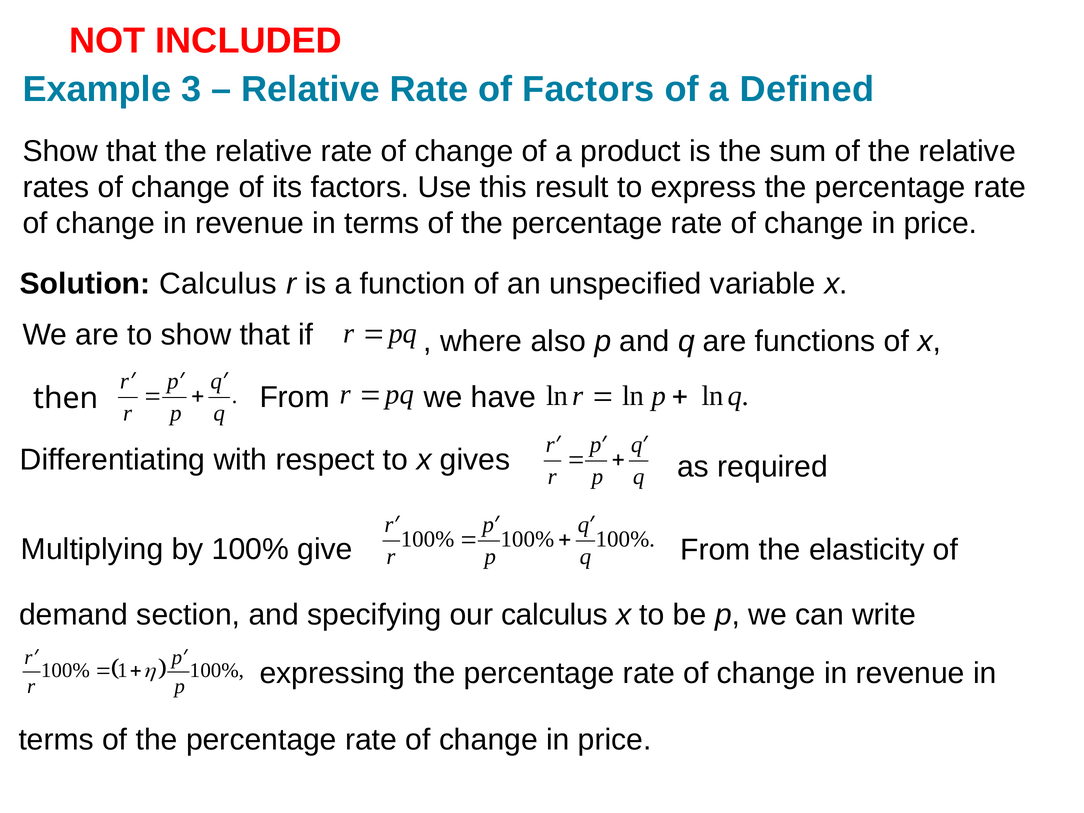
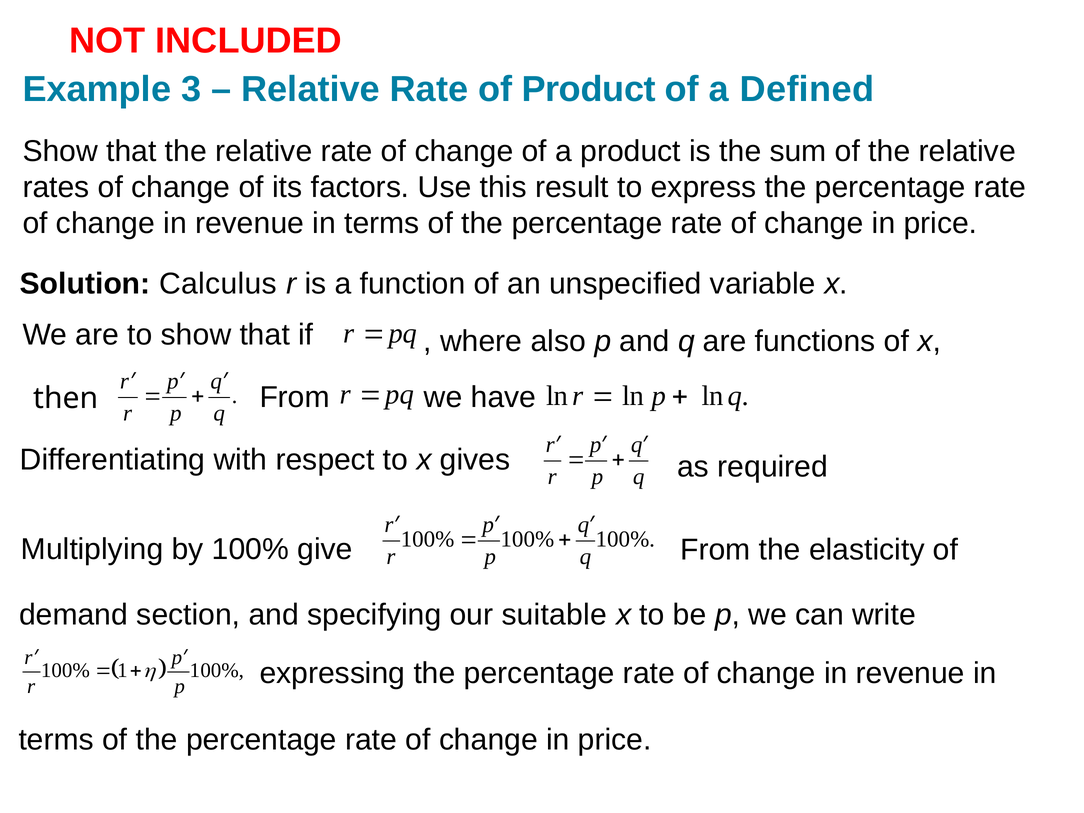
of Factors: Factors -> Product
our calculus: calculus -> suitable
